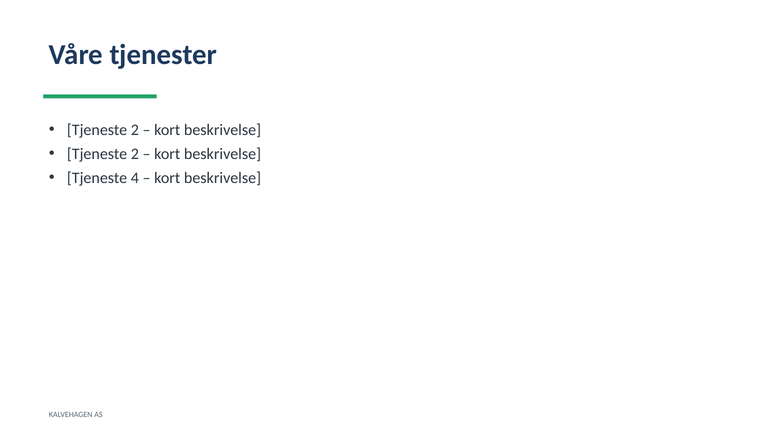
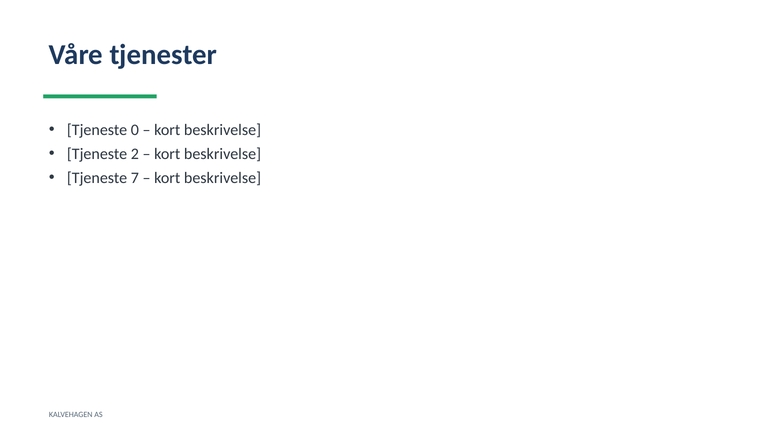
2 at (135, 130): 2 -> 0
4: 4 -> 7
